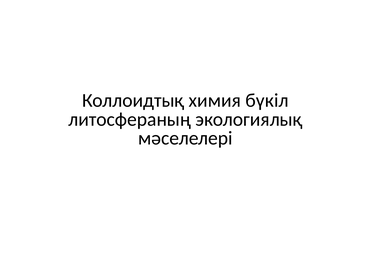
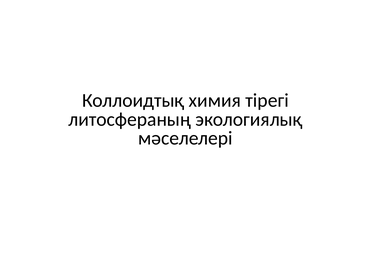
бүкіл: бүкіл -> тірегі
